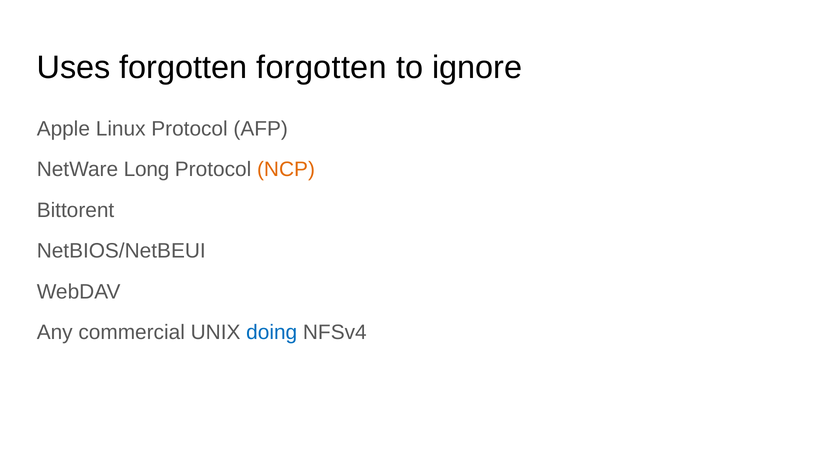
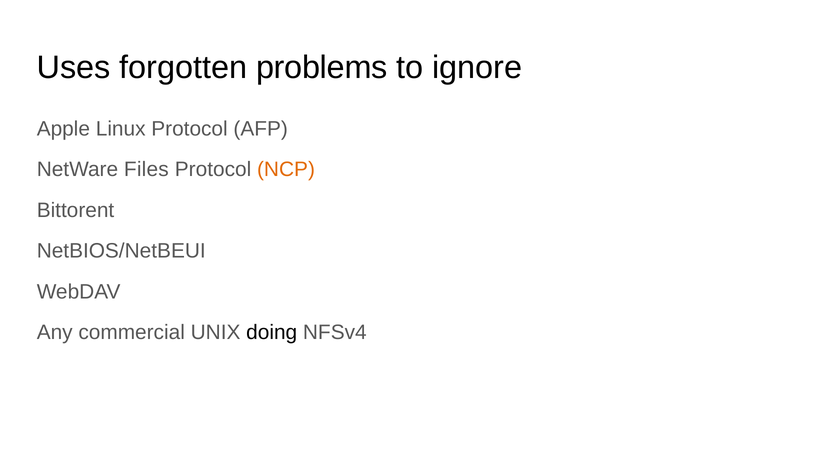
forgotten forgotten: forgotten -> problems
Long: Long -> Files
doing colour: blue -> black
